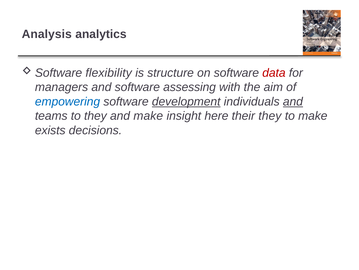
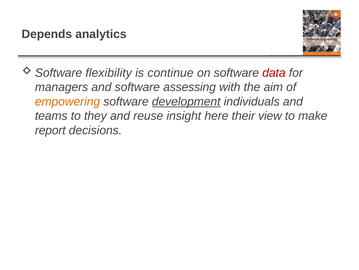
Analysis: Analysis -> Depends
structure: structure -> continue
empowering colour: blue -> orange
and at (293, 101) underline: present -> none
and make: make -> reuse
their they: they -> view
exists: exists -> report
